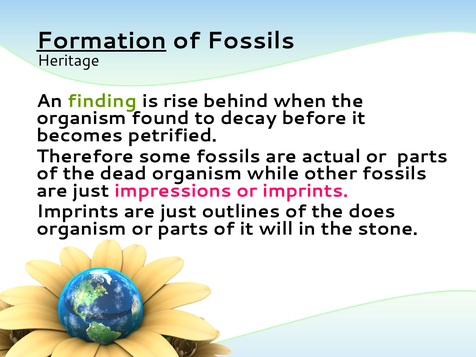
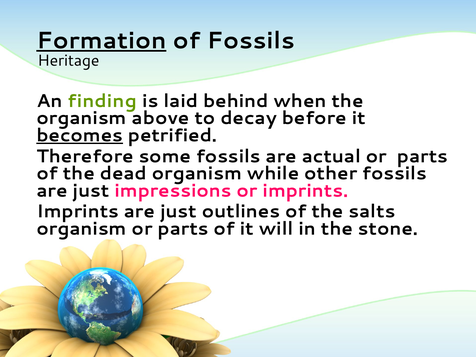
rise: rise -> laid
found: found -> above
becomes underline: none -> present
does: does -> salts
